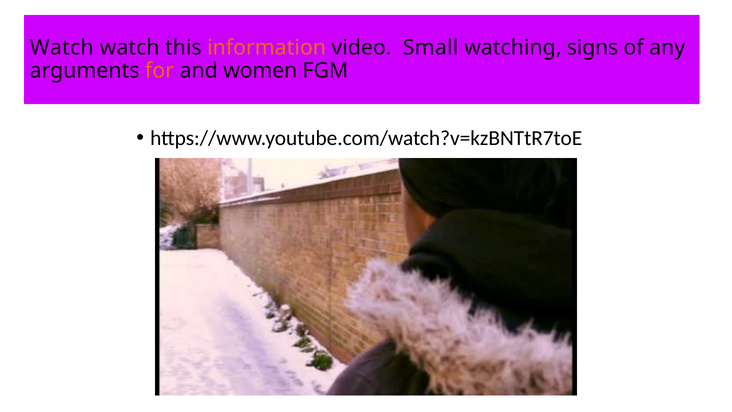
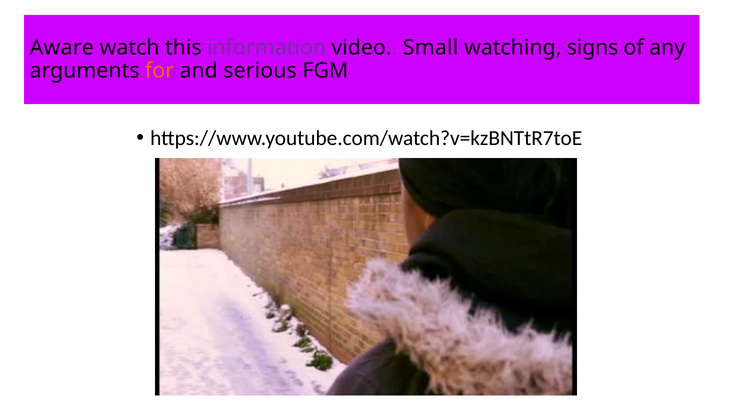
Watch at (62, 48): Watch -> Aware
information colour: orange -> purple
women: women -> serious
